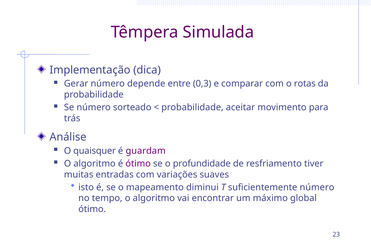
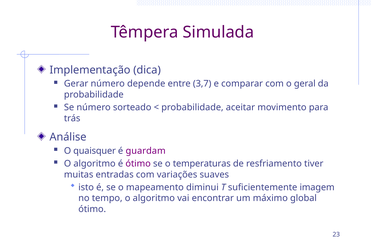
0,3: 0,3 -> 3,7
rotas: rotas -> geral
profundidade: profundidade -> temperaturas
suficientemente número: número -> imagem
